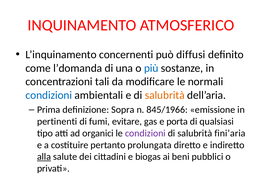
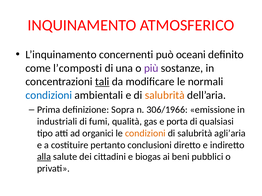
diffusi: diffusi -> oceani
l’domanda: l’domanda -> l’composti
più colour: blue -> purple
tali underline: none -> present
845/1966: 845/1966 -> 306/1966
pertinenti: pertinenti -> industriali
evitare: evitare -> qualità
condizioni at (145, 134) colour: purple -> orange
fini’aria: fini’aria -> agli’aria
prolungata: prolungata -> conclusioni
